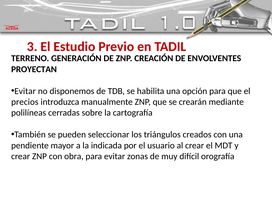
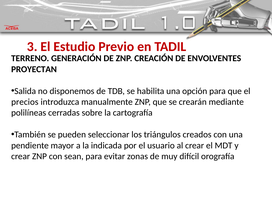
Evitar at (25, 91): Evitar -> Salida
obra: obra -> sean
